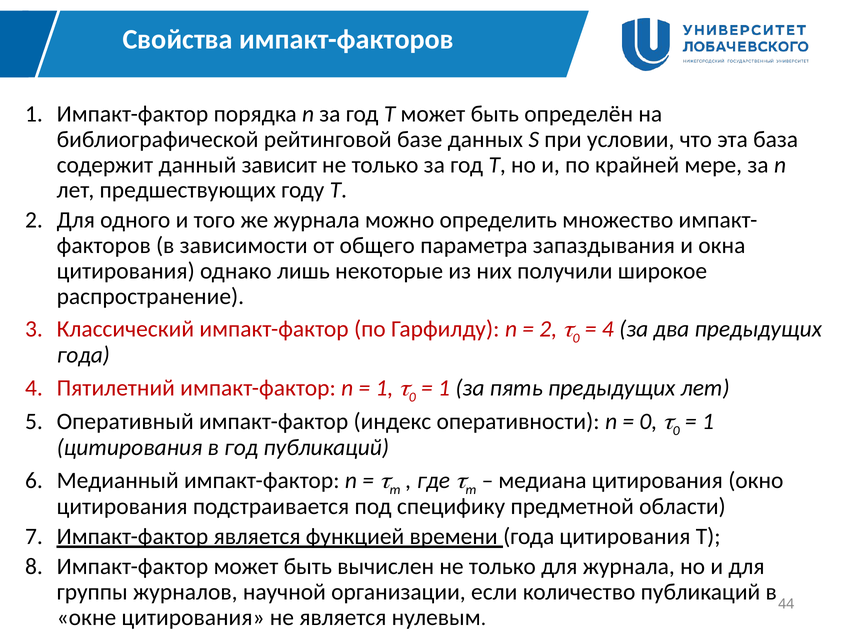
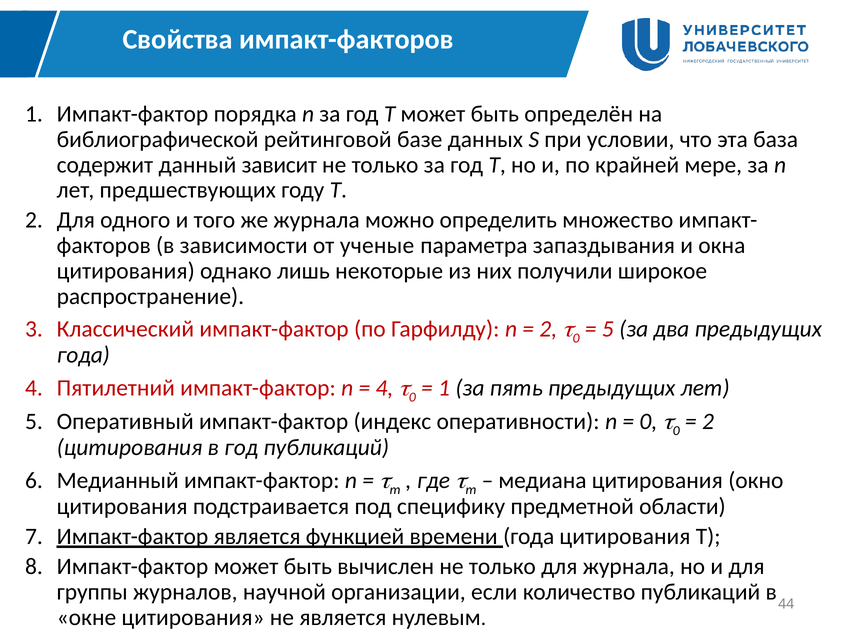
общего: общего -> ученые
4 at (608, 329): 4 -> 5
1 at (384, 388): 1 -> 4
1 at (708, 421): 1 -> 2
